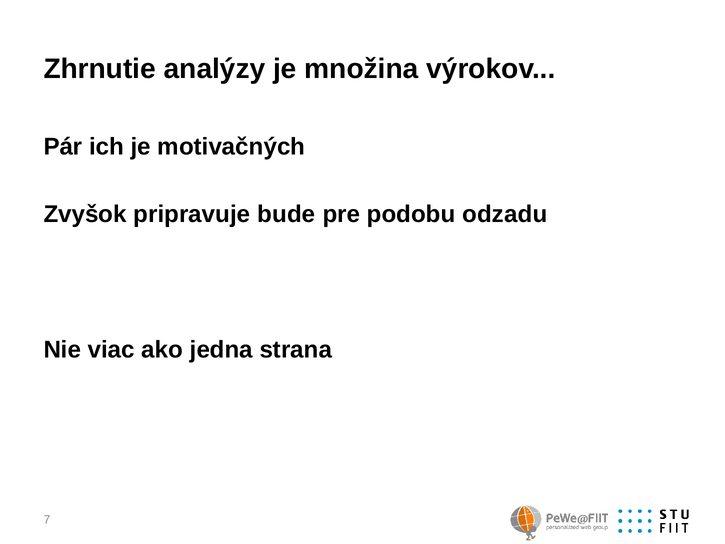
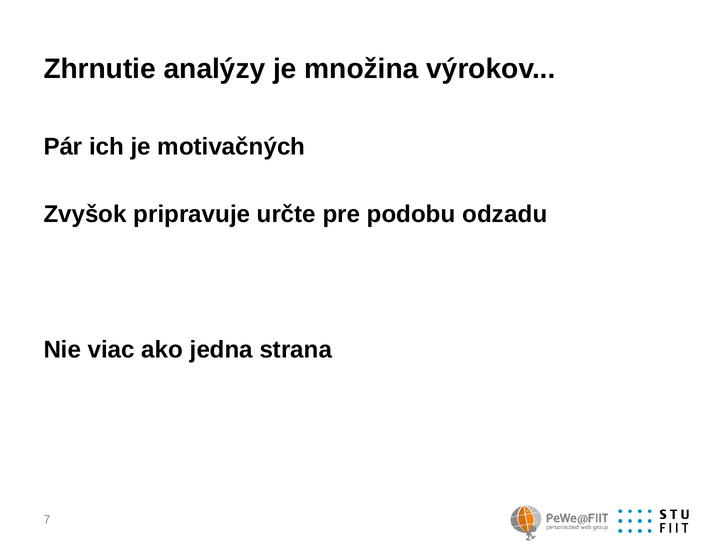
bude: bude -> určte
